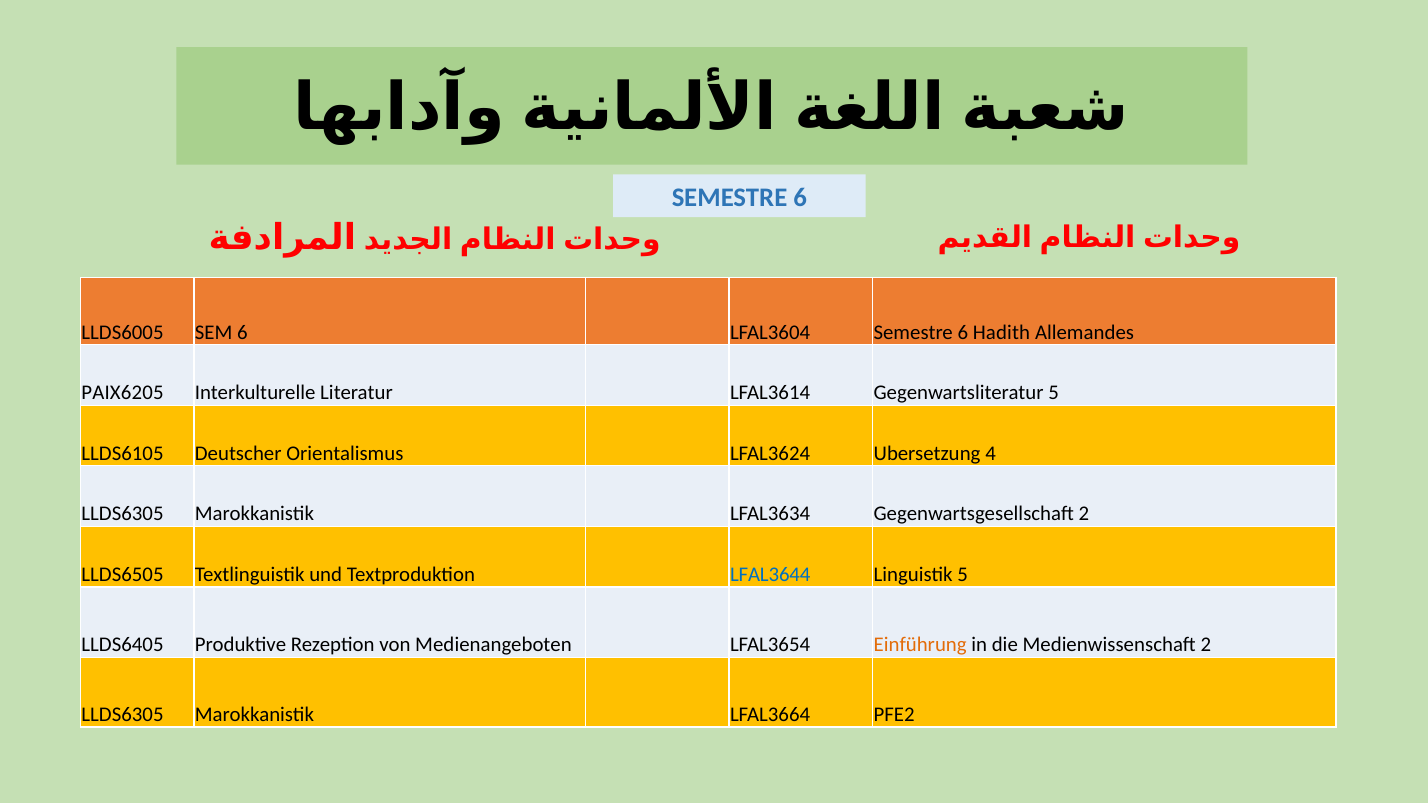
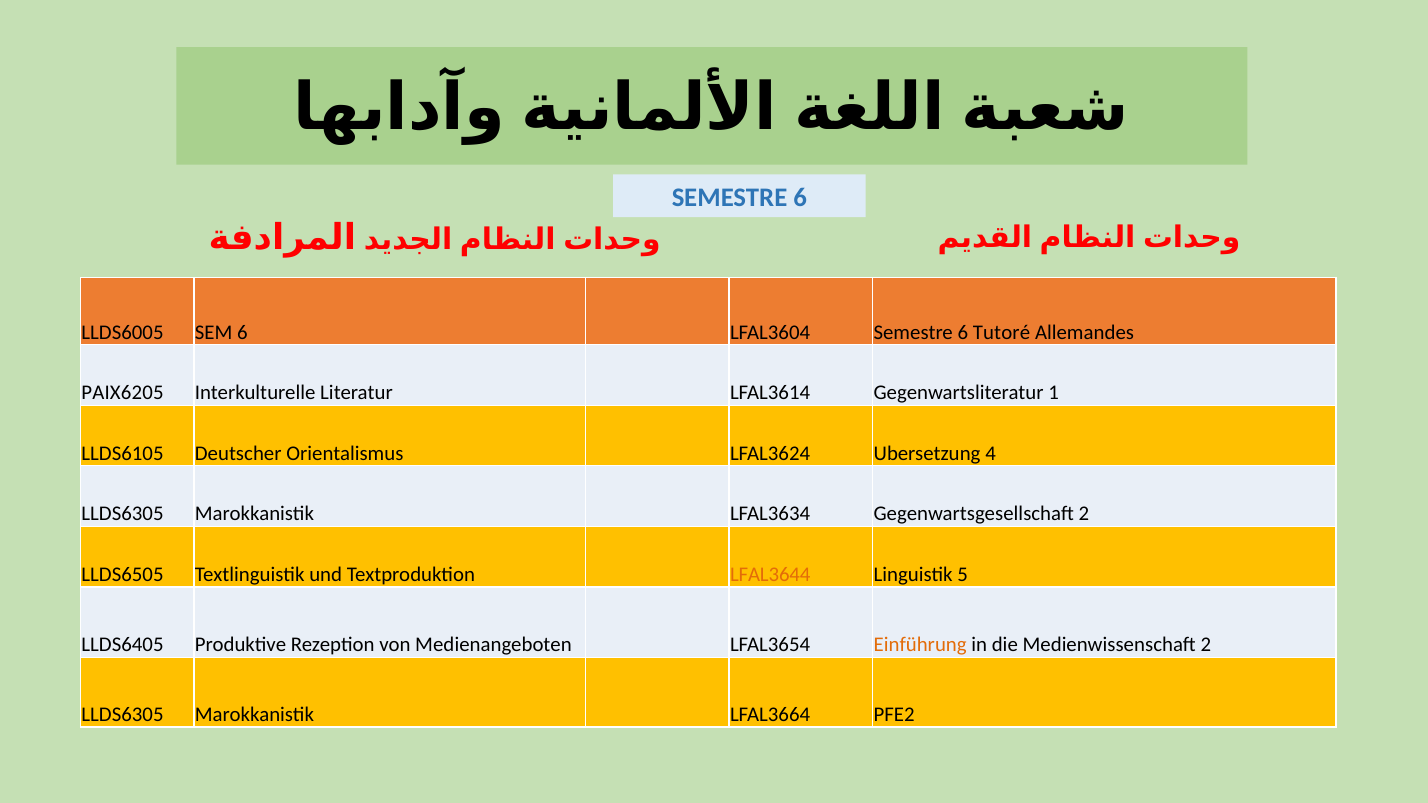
Hadith: Hadith -> Tutoré
Gegenwartsliteratur 5: 5 -> 1
LFAL3644 colour: blue -> orange
